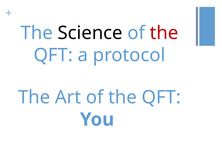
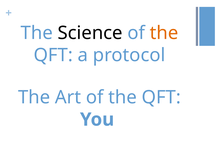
the at (164, 33) colour: red -> orange
